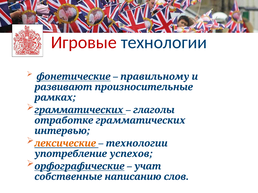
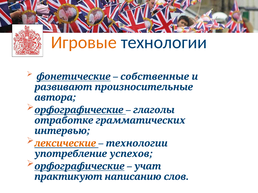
Игровые colour: red -> orange
правильному: правильному -> собственные
рамках: рамках -> автора
грамматических at (79, 110): грамматических -> орфографические
собственные: собственные -> практикуют
